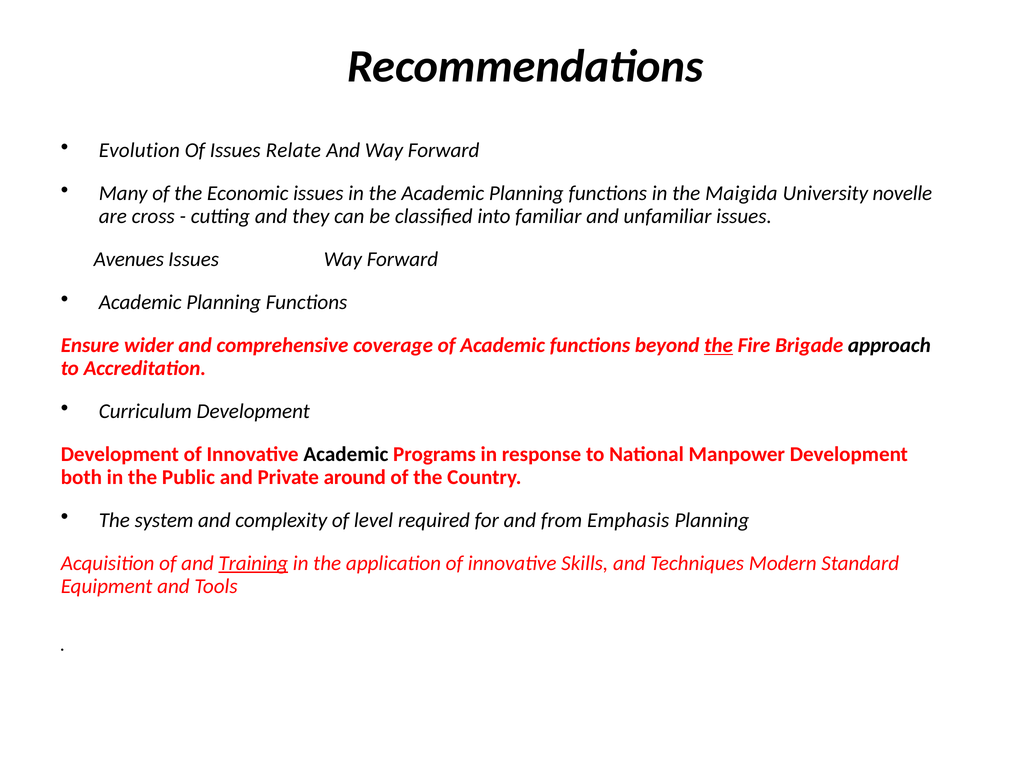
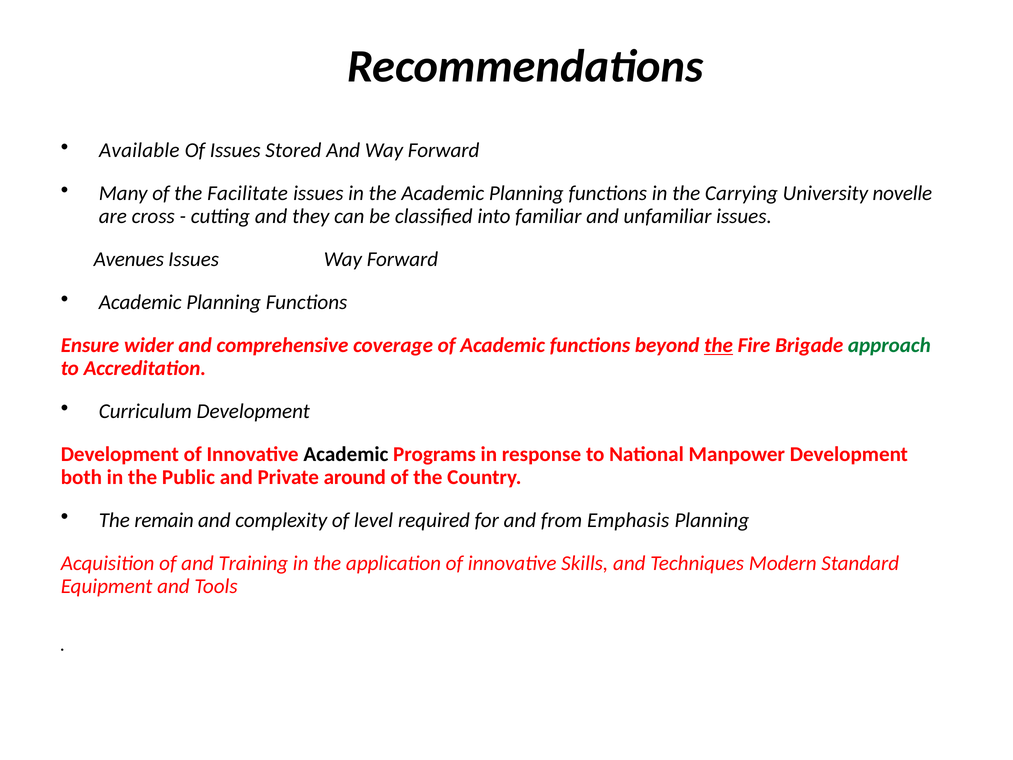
Evolution: Evolution -> Available
Relate: Relate -> Stored
Economic: Economic -> Facilitate
Maigida: Maigida -> Carrying
approach colour: black -> green
system: system -> remain
Training underline: present -> none
